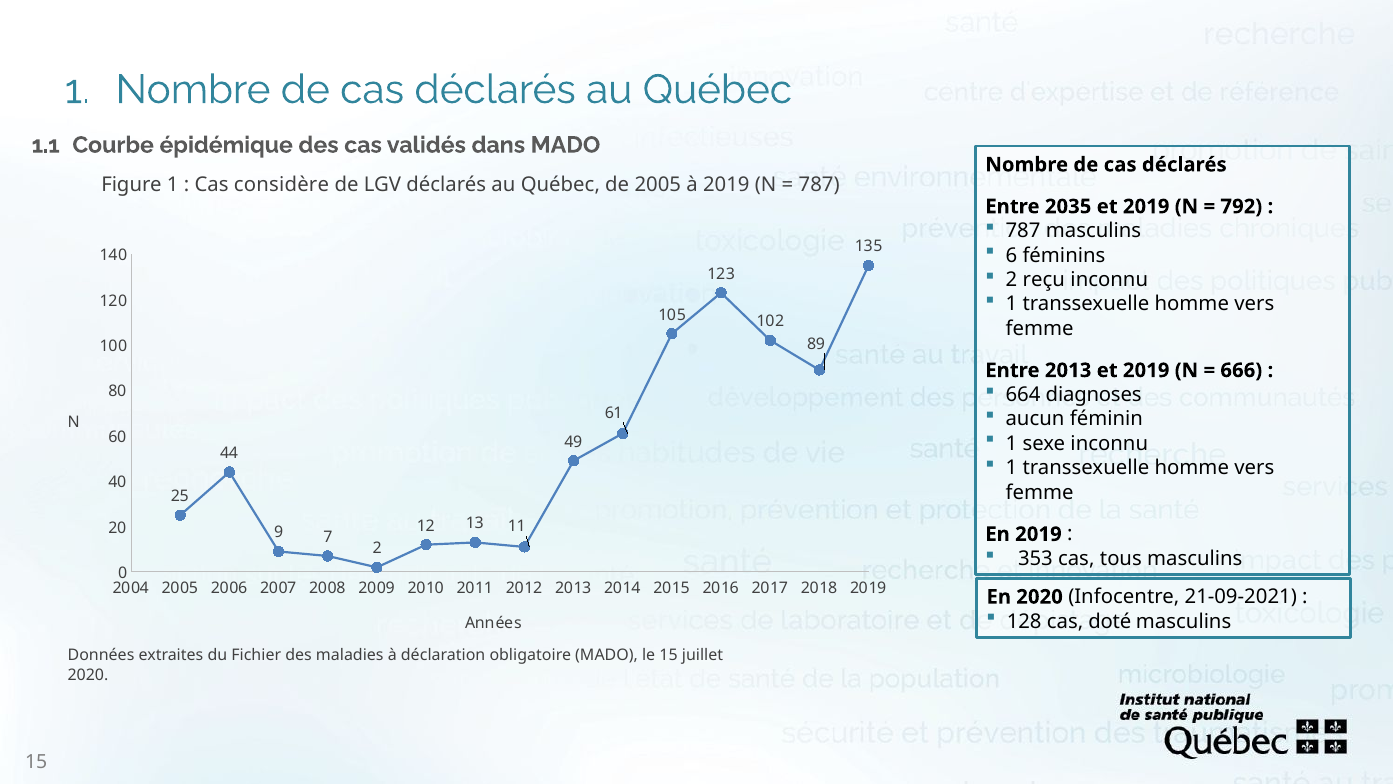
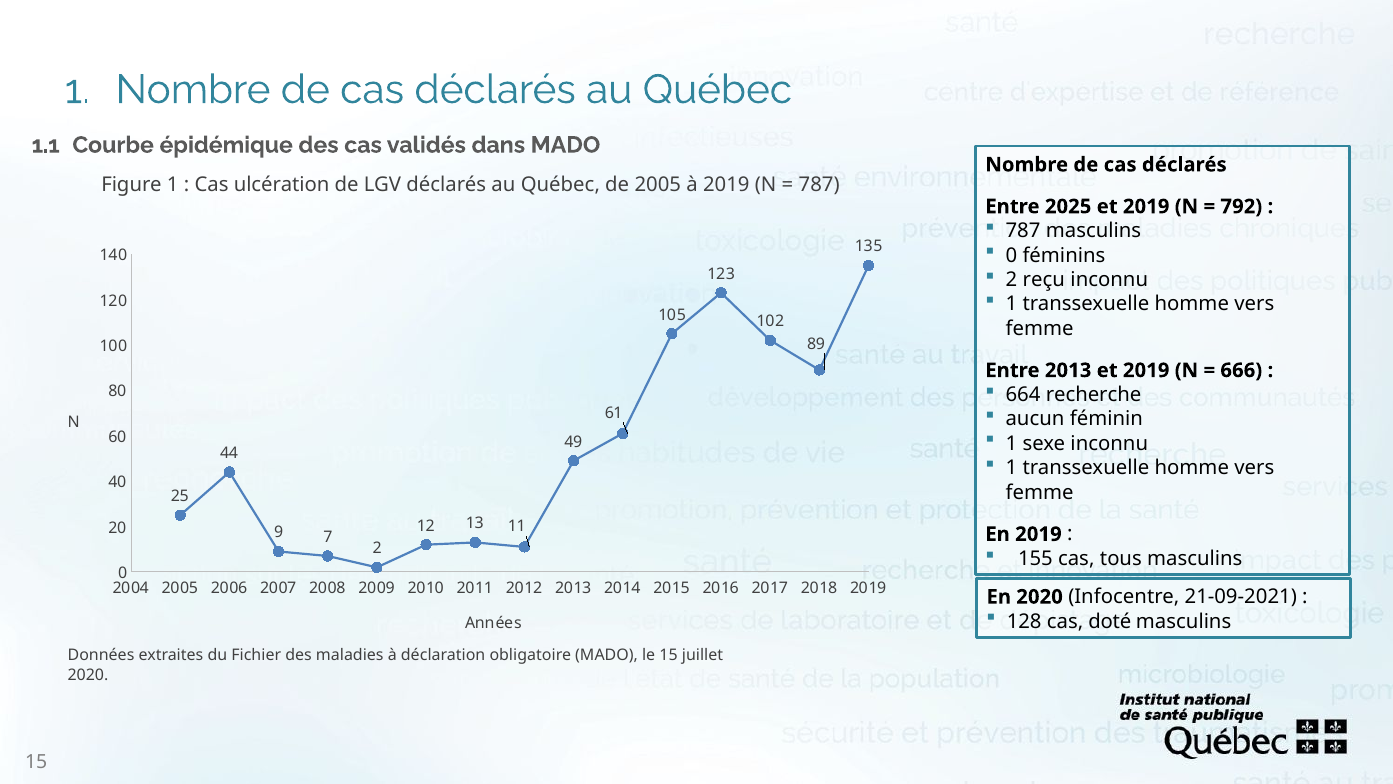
considère: considère -> ulcération
2035: 2035 -> 2025
6 at (1011, 255): 6 -> 0
diagnoses: diagnoses -> recherche
353: 353 -> 155
